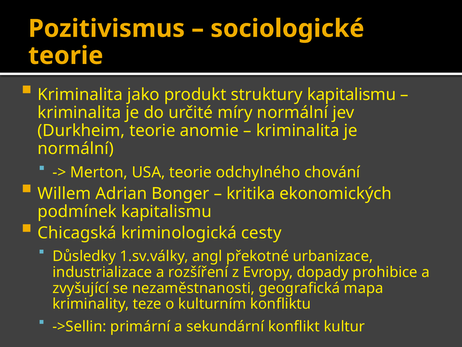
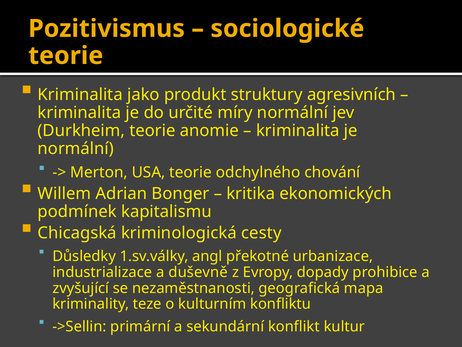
struktury kapitalismu: kapitalismu -> agresivních
rozšíření: rozšíření -> duševně
